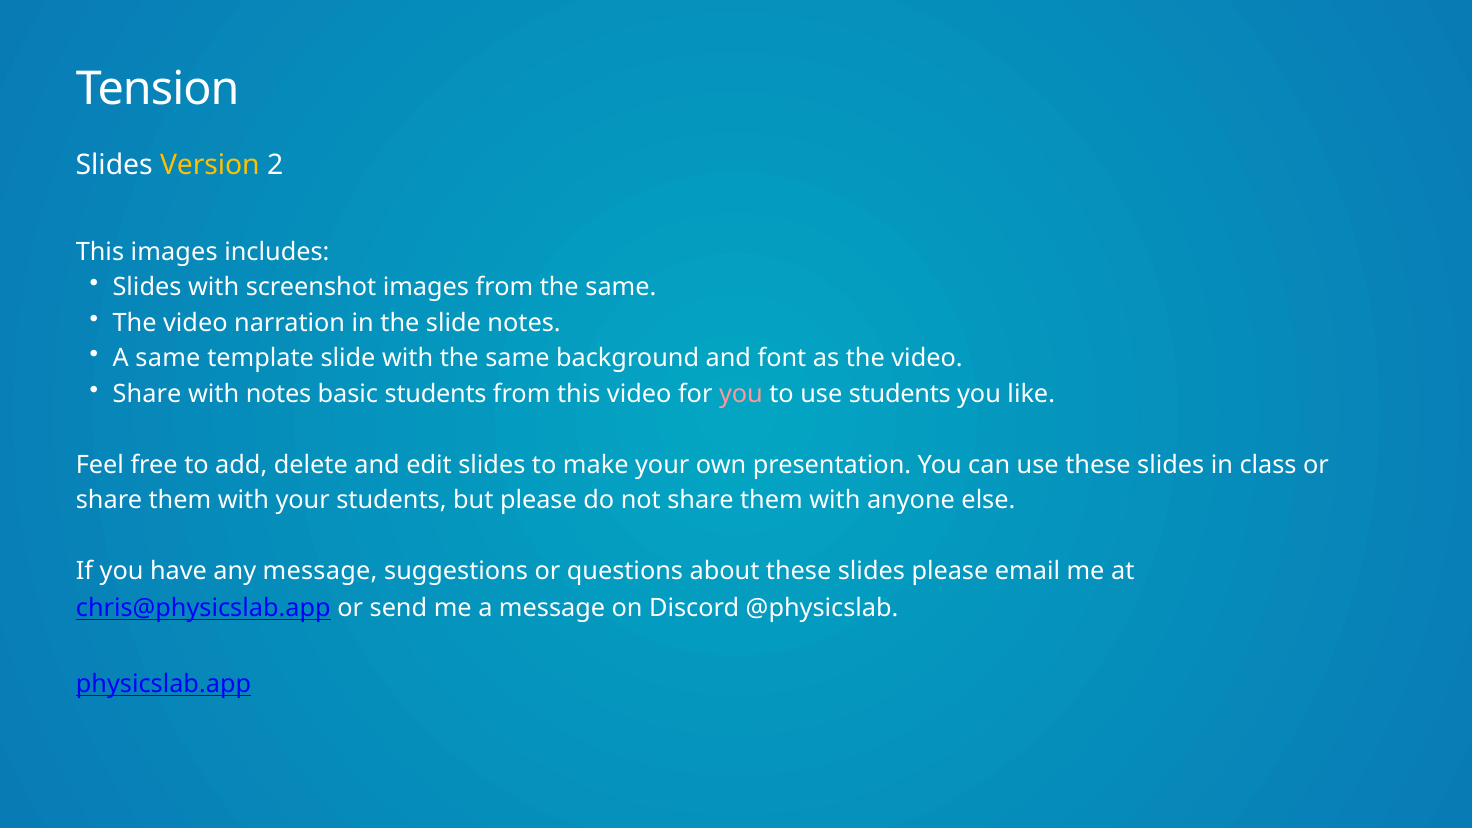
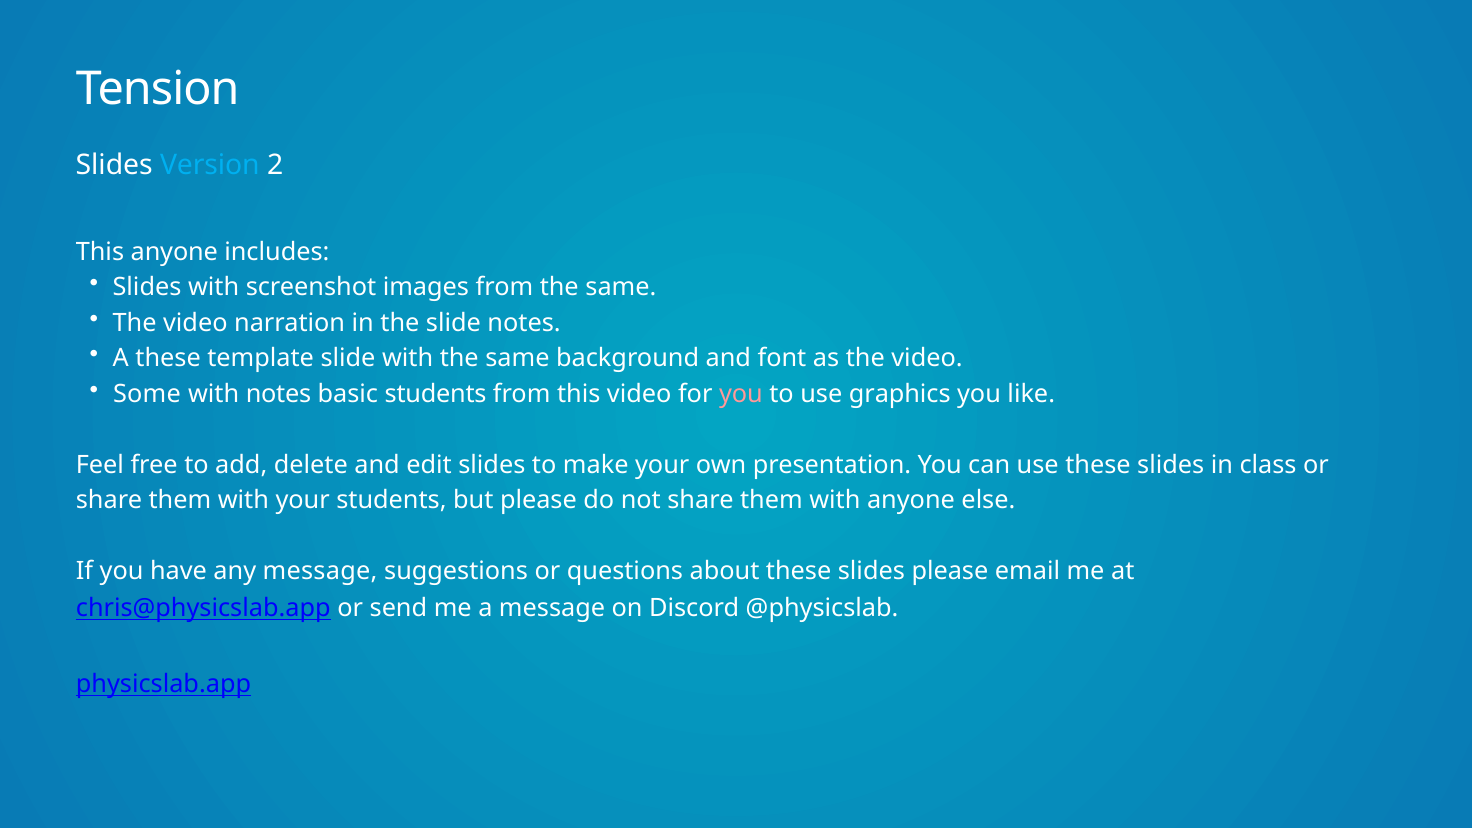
Version colour: yellow -> light blue
This images: images -> anyone
A same: same -> these
Share at (147, 394): Share -> Some
use students: students -> graphics
